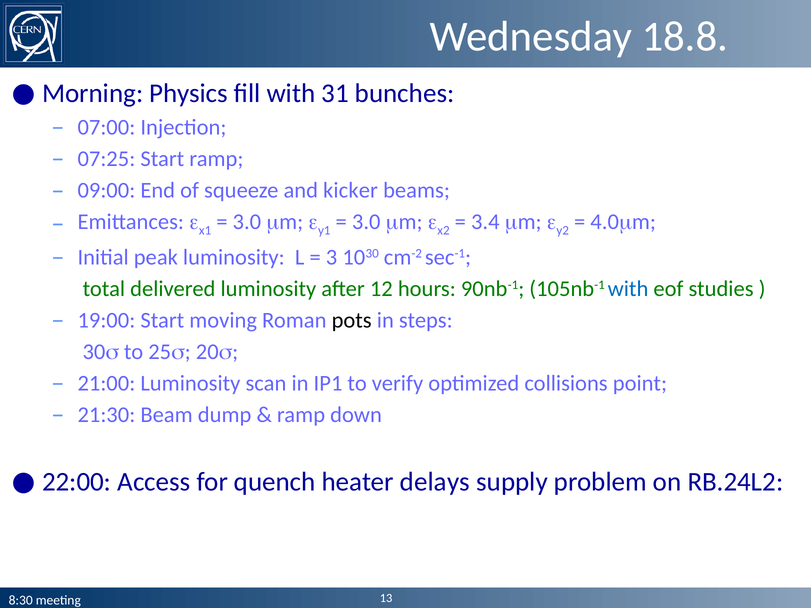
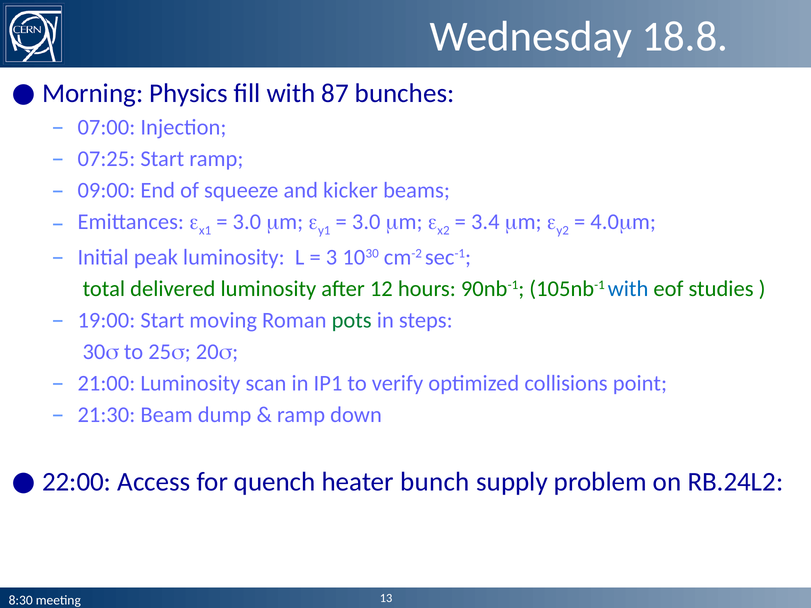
31: 31 -> 87
pots colour: black -> green
delays: delays -> bunch
